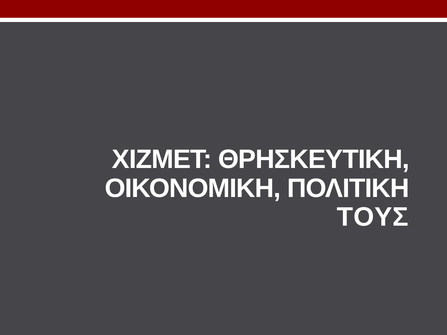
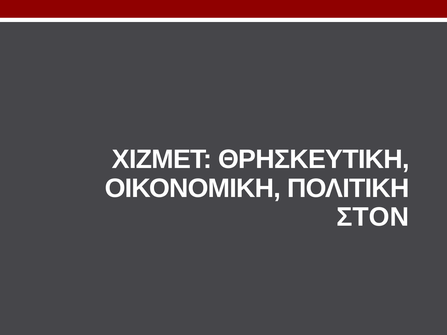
ΤΟΥΣ: ΤΟΥΣ -> ΣΤΟΝ
